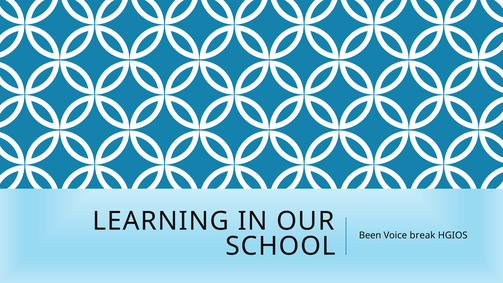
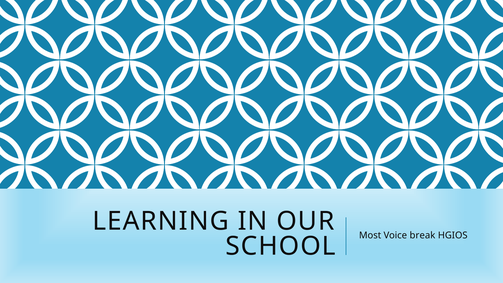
Been: Been -> Most
